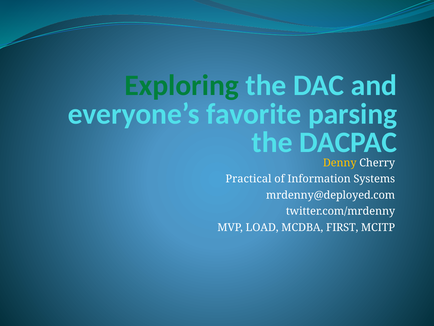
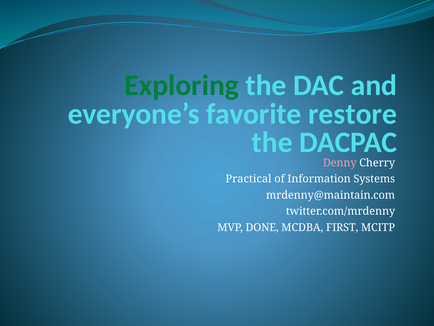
parsing: parsing -> restore
Denny colour: yellow -> pink
mrdenny@deployed.com: mrdenny@deployed.com -> mrdenny@maintain.com
LOAD: LOAD -> DONE
